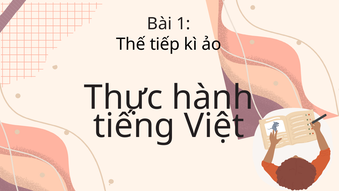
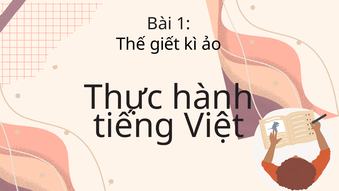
tiếp: tiếp -> giết
